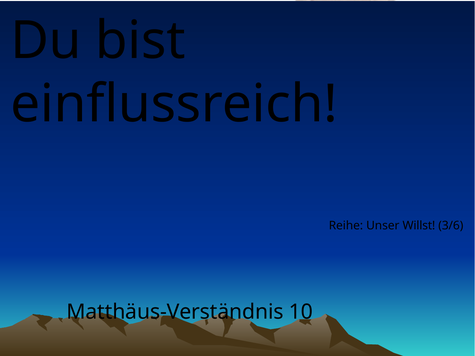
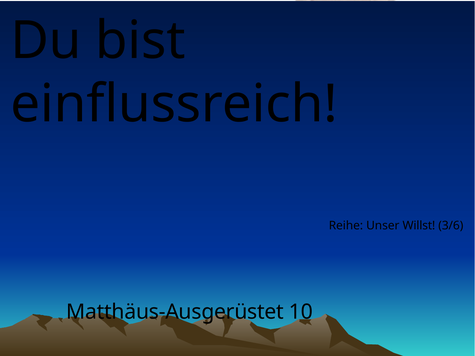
Matthäus-Verständnis: Matthäus-Verständnis -> Matthäus-Ausgerüstet
